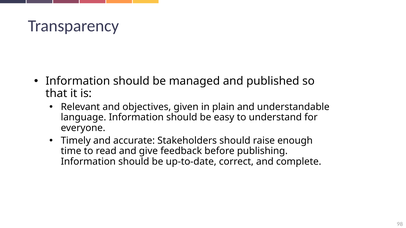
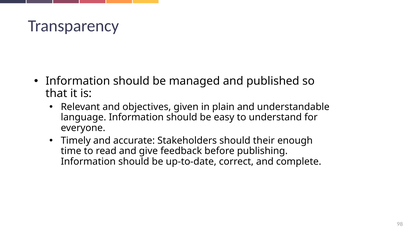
raise: raise -> their
